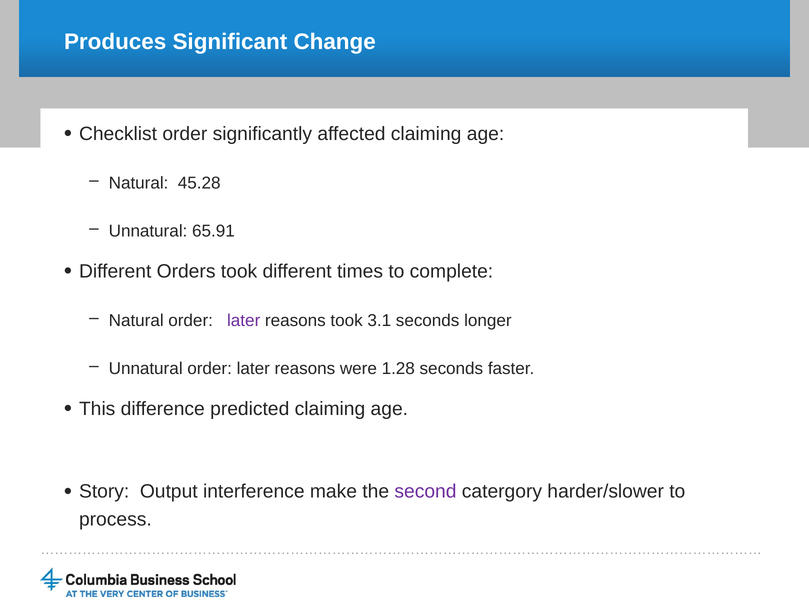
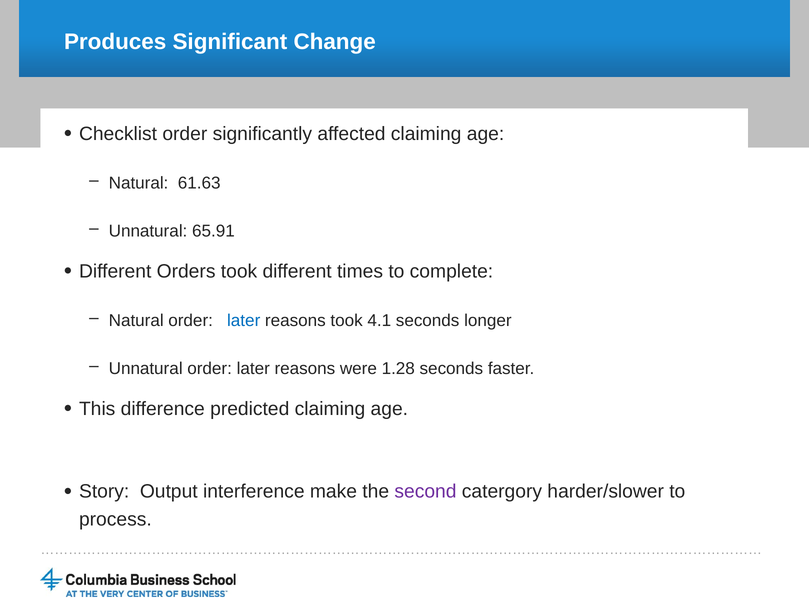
45.28: 45.28 -> 61.63
later at (244, 321) colour: purple -> blue
3.1: 3.1 -> 4.1
